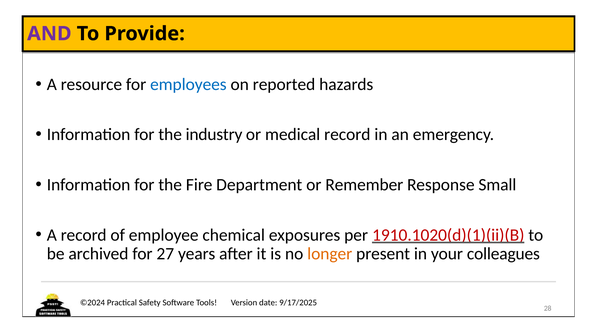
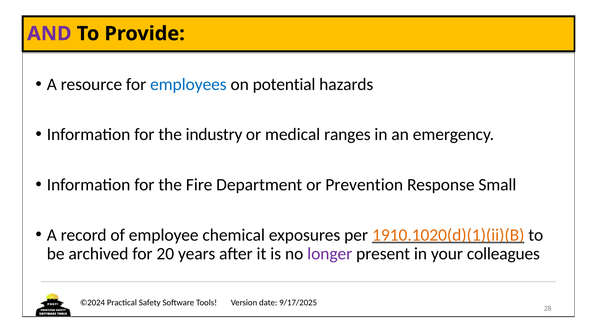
reported: reported -> potential
medical record: record -> ranges
Remember: Remember -> Prevention
1910.1020(d)(1)(ii)(B colour: red -> orange
27: 27 -> 20
longer colour: orange -> purple
